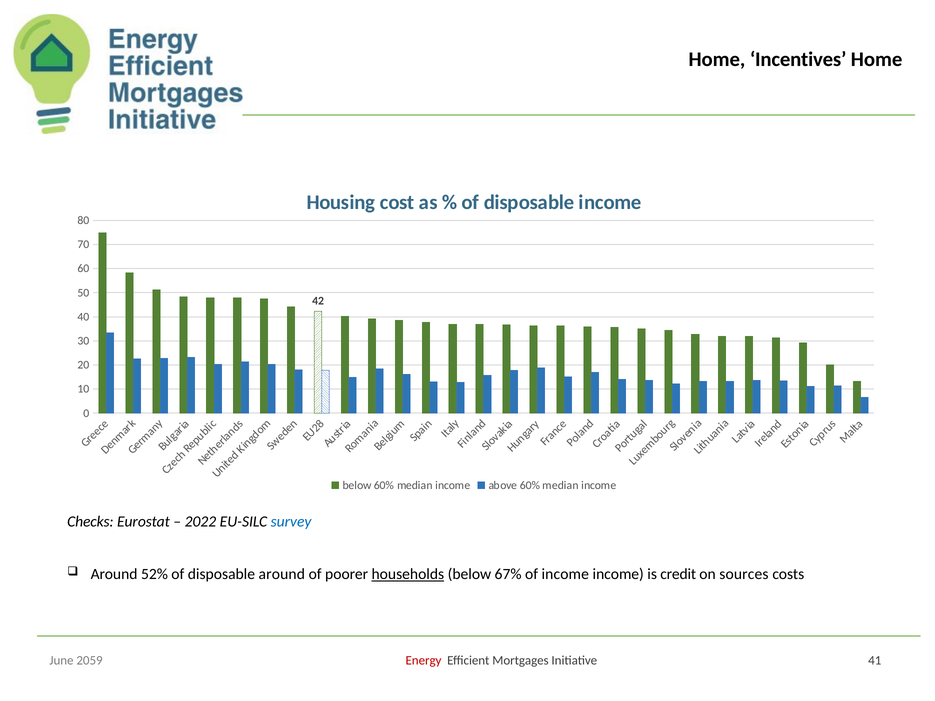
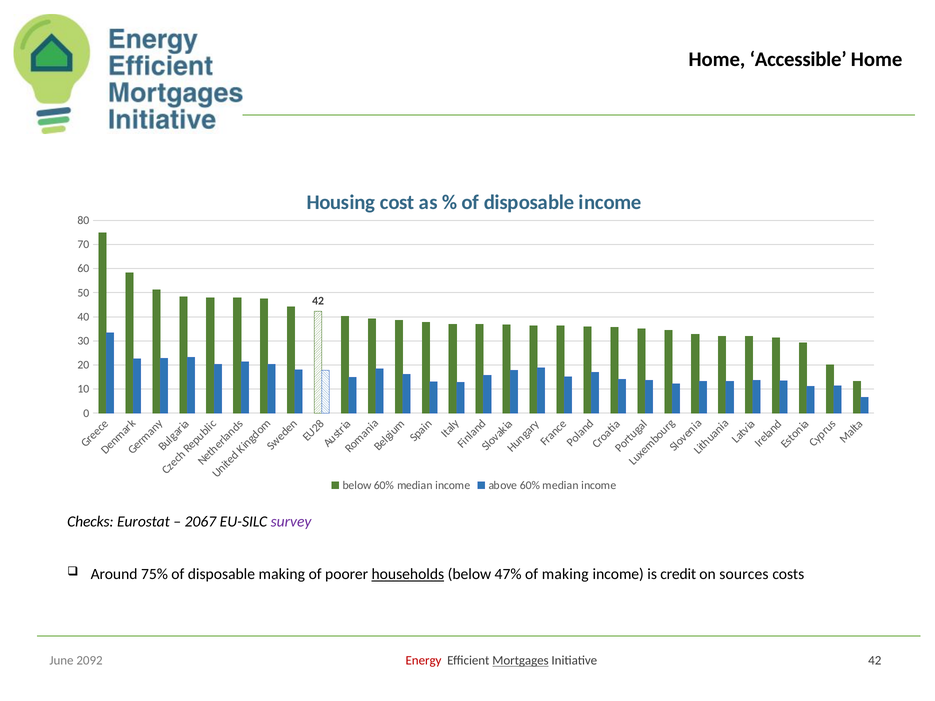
Incentives: Incentives -> Accessible
2022: 2022 -> 2067
survey colour: blue -> purple
52%: 52% -> 75%
disposable around: around -> making
67%: 67% -> 47%
of income: income -> making
2059: 2059 -> 2092
Mortgages underline: none -> present
Initiative 41: 41 -> 42
